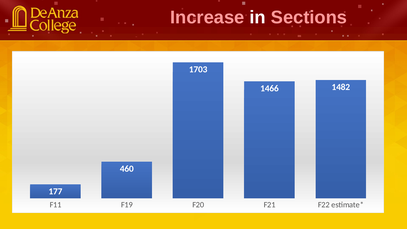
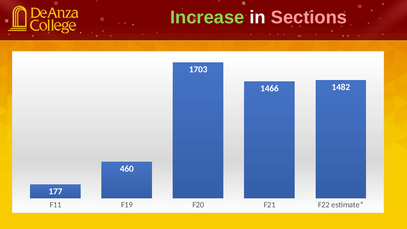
Increase colour: pink -> light green
